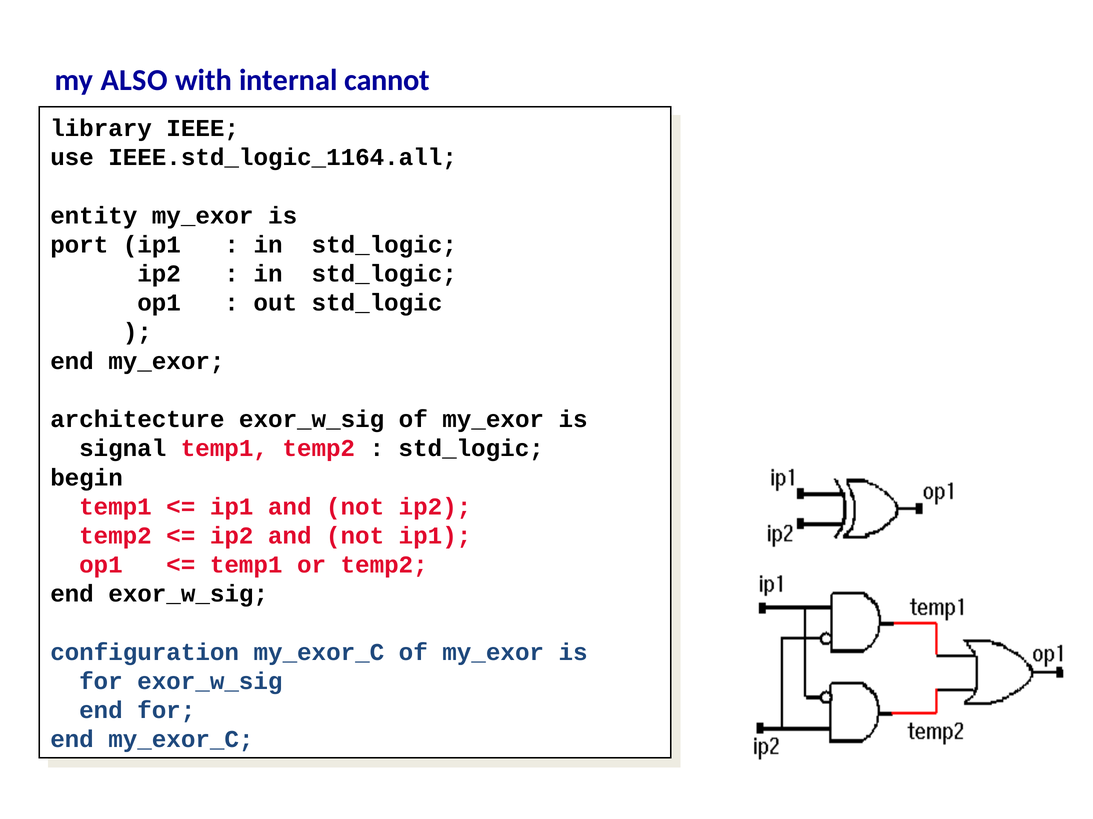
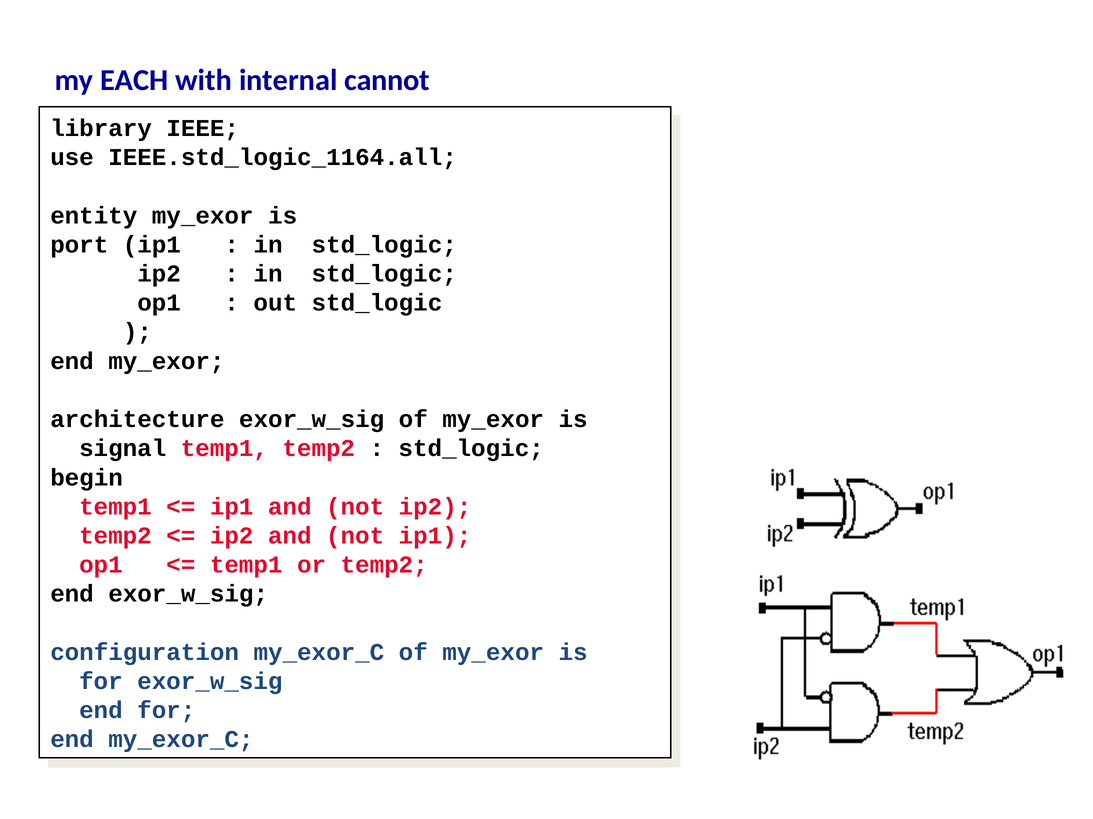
ALSO: ALSO -> EACH
